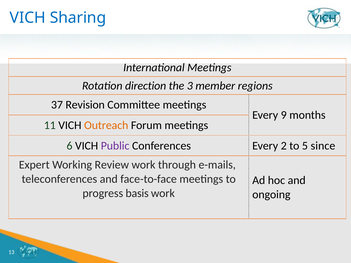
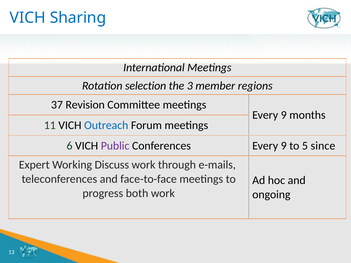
direction: direction -> selection
Outreach colour: orange -> blue
Conferences Every 2: 2 -> 9
Review: Review -> Discuss
basis: basis -> both
